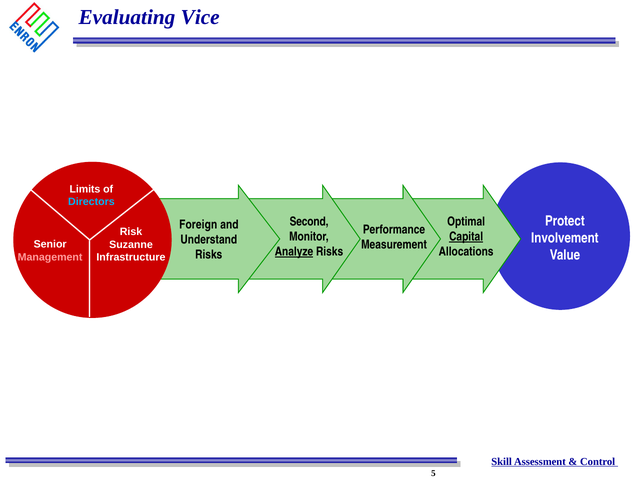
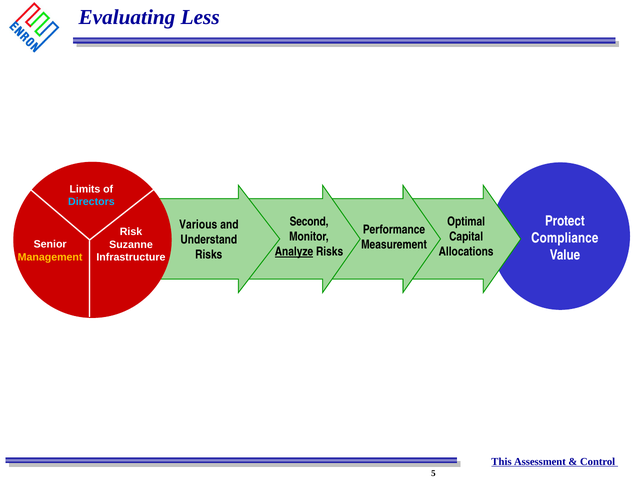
Vice: Vice -> Less
Foreign: Foreign -> Various
Capital underline: present -> none
Involvement: Involvement -> Compliance
Management colour: pink -> yellow
Skill: Skill -> This
